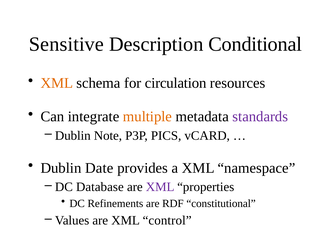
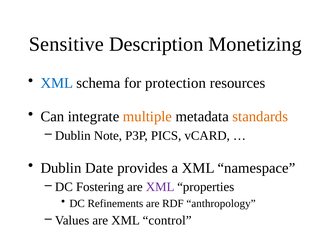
Conditional: Conditional -> Monetizing
XML at (57, 83) colour: orange -> blue
circulation: circulation -> protection
standards colour: purple -> orange
Database: Database -> Fostering
constitutional: constitutional -> anthropology
